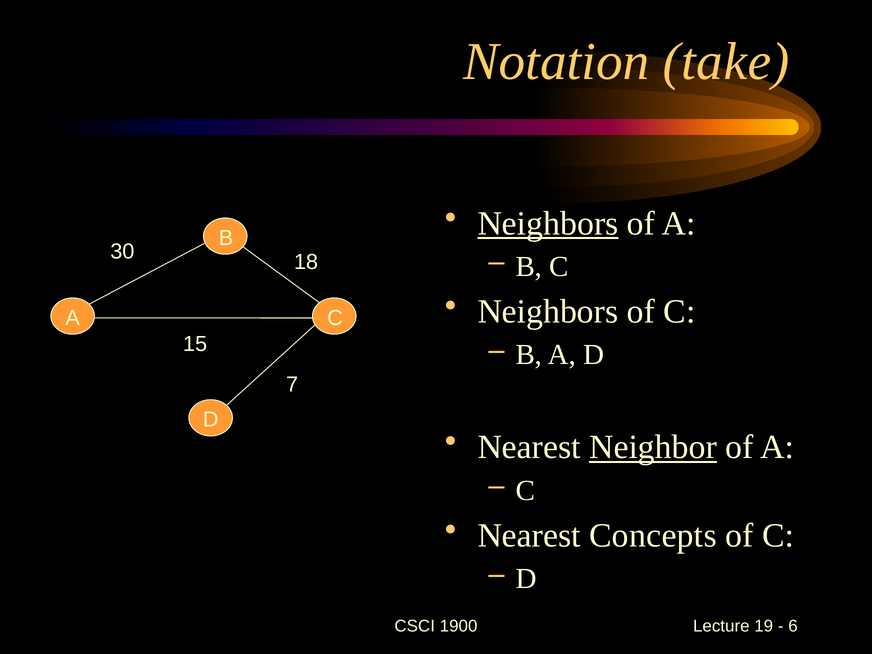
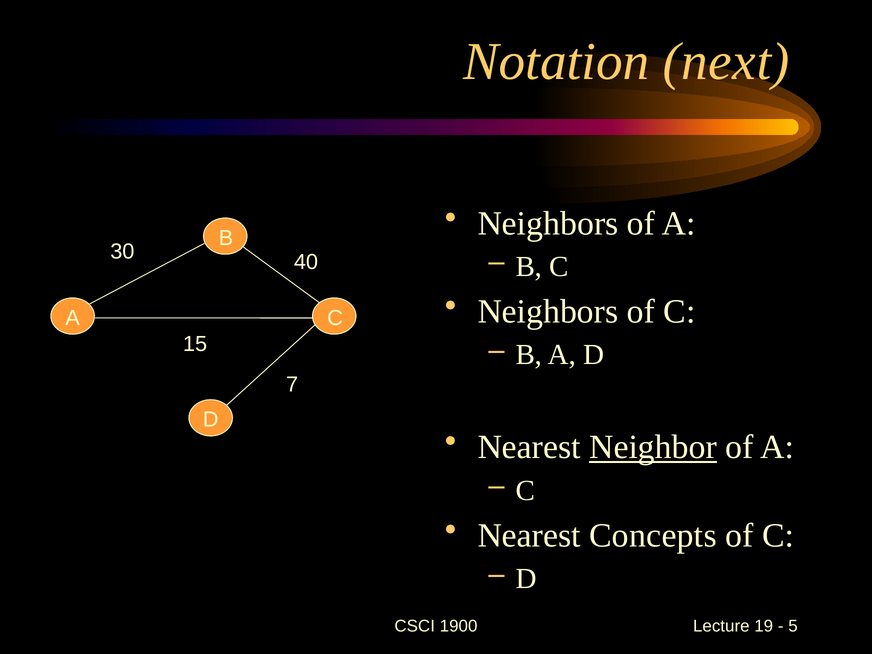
take: take -> next
Neighbors at (548, 223) underline: present -> none
18: 18 -> 40
6: 6 -> 5
